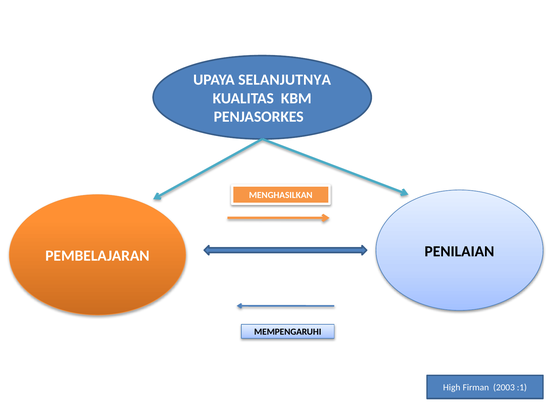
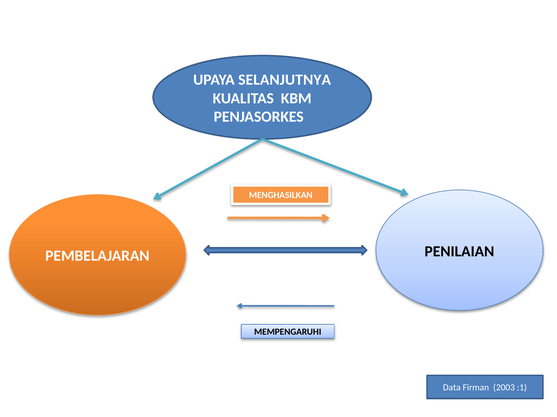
High: High -> Data
